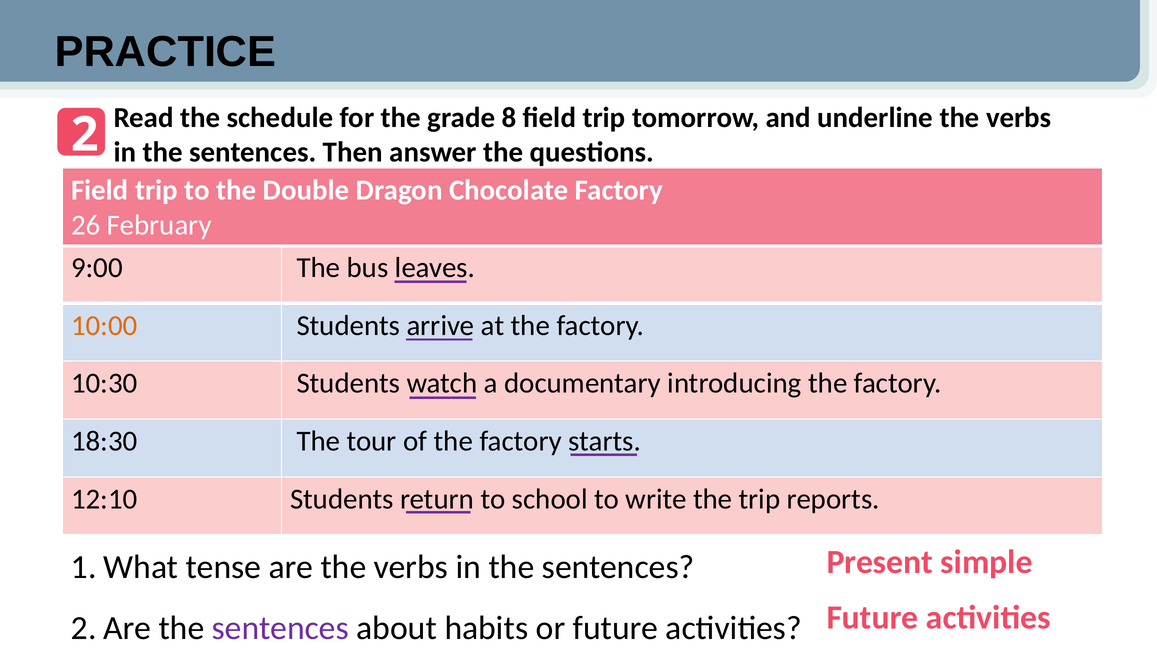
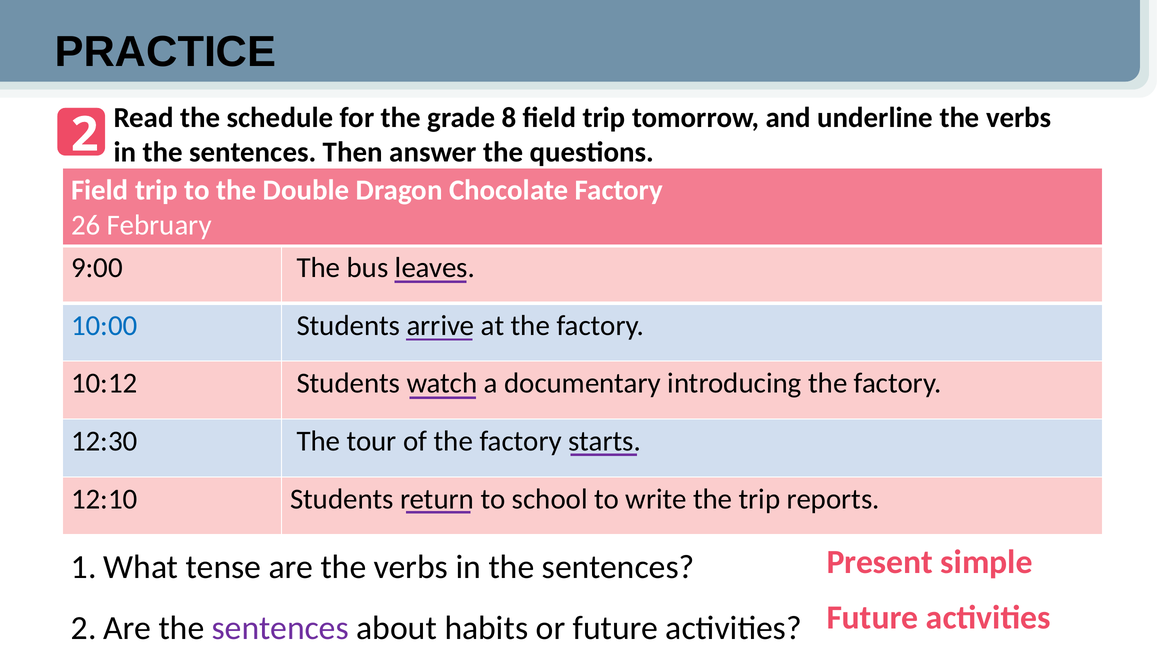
10:00 colour: orange -> blue
10:30: 10:30 -> 10:12
18:30: 18:30 -> 12:30
